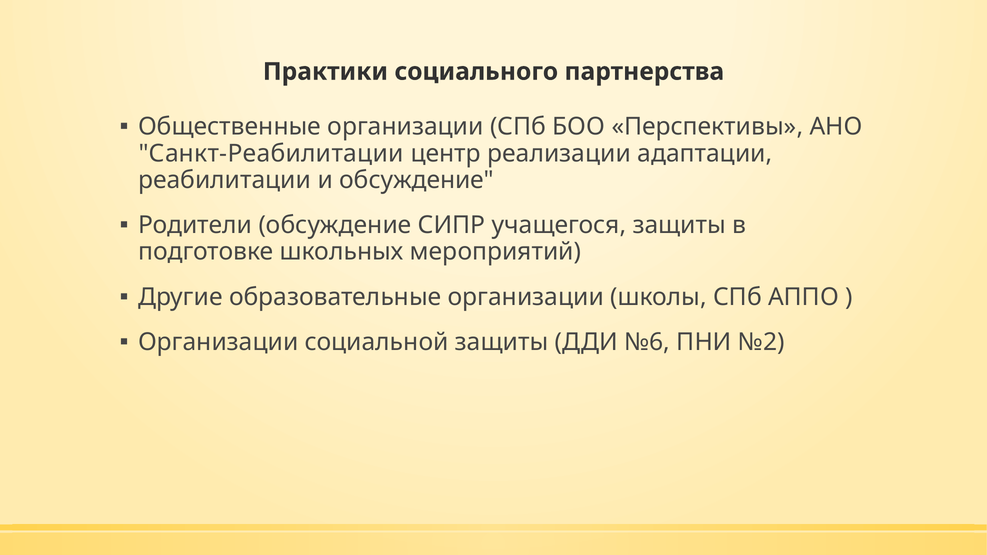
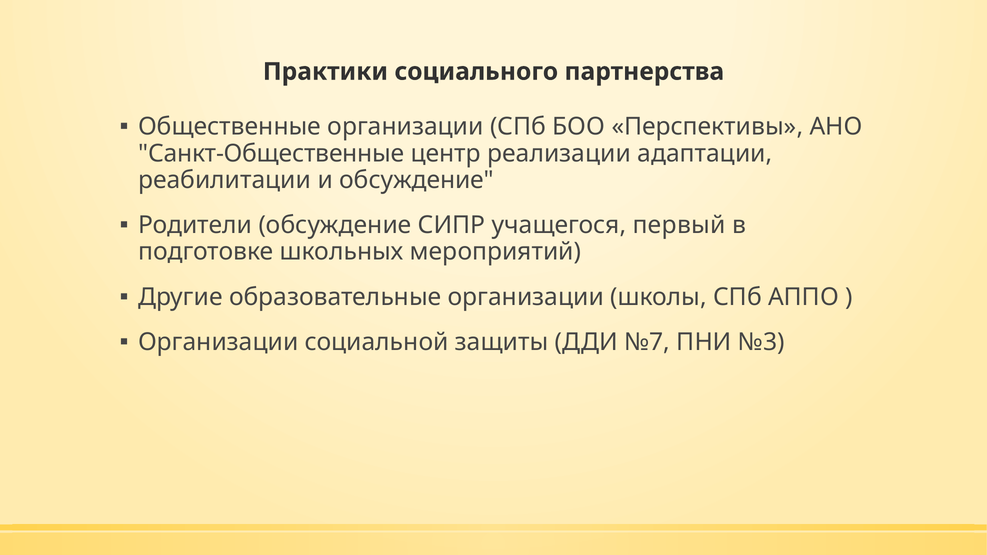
Санкт-Реабилитации: Санкт-Реабилитации -> Санкт-Общественные
учащегося защиты: защиты -> первый
№6: №6 -> №7
№2: №2 -> №3
